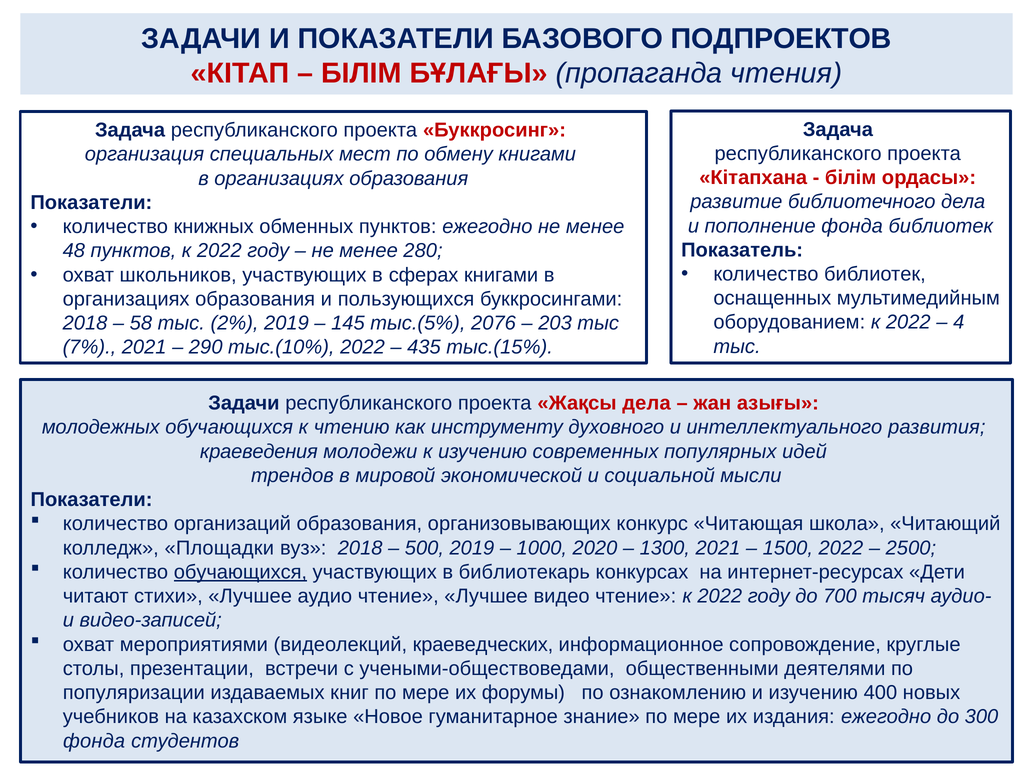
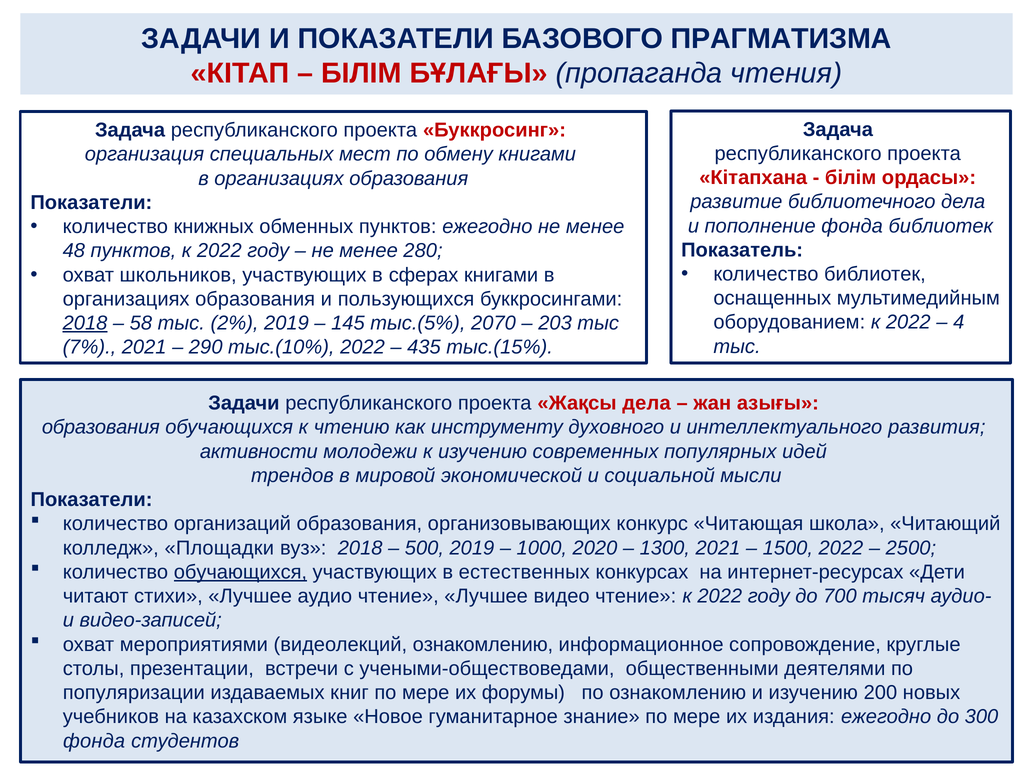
ПОДПРОЕКТОВ: ПОДПРОЕКТОВ -> ПРАГМАТИЗМА
2018 at (85, 323) underline: none -> present
2076: 2076 -> 2070
молодежных at (101, 427): молодежных -> образования
краеведения: краеведения -> активности
библиотекарь: библиотекарь -> естественных
видеолекций краеведческих: краеведческих -> ознакомлению
400: 400 -> 200
